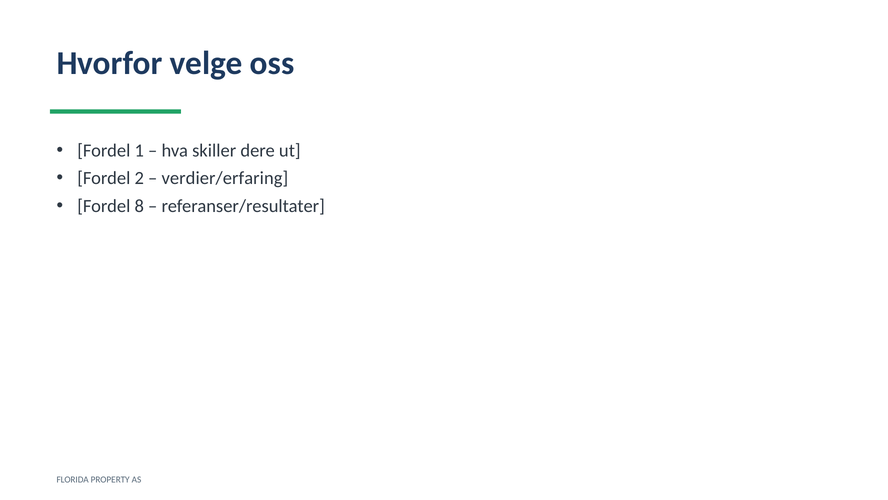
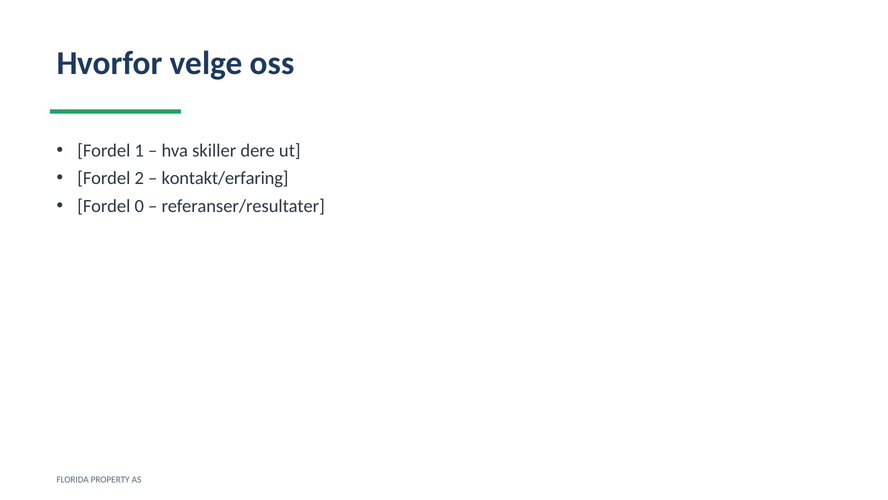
verdier/erfaring: verdier/erfaring -> kontakt/erfaring
8: 8 -> 0
